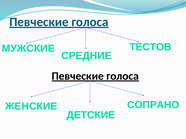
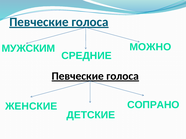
ТЕСТОВ: ТЕСТОВ -> МОЖНО
МУЖСКИЕ: МУЖСКИЕ -> МУЖСКИМ
